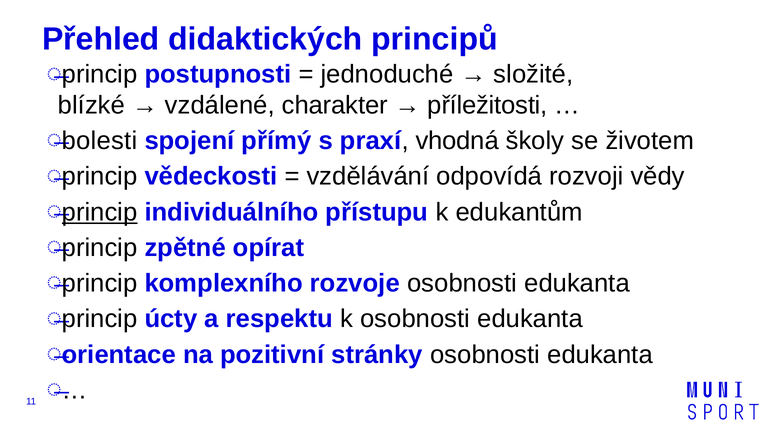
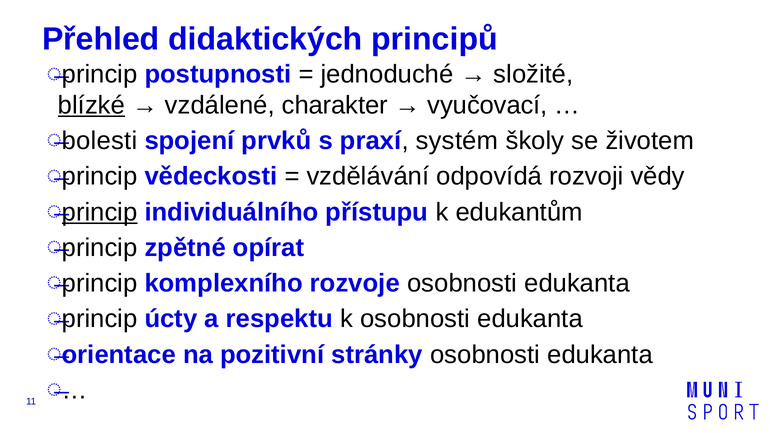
blízké underline: none -> present
příležitosti: příležitosti -> vyučovací
přímý: přímý -> prvků
vhodná: vhodná -> systém
